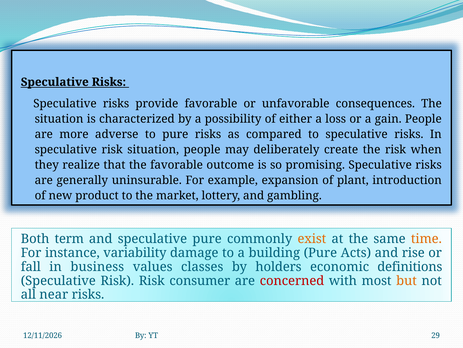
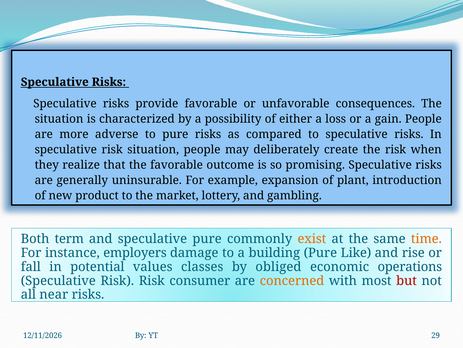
variability: variability -> employers
Acts: Acts -> Like
business: business -> potential
holders: holders -> obliged
definitions: definitions -> operations
concerned colour: red -> orange
but colour: orange -> red
